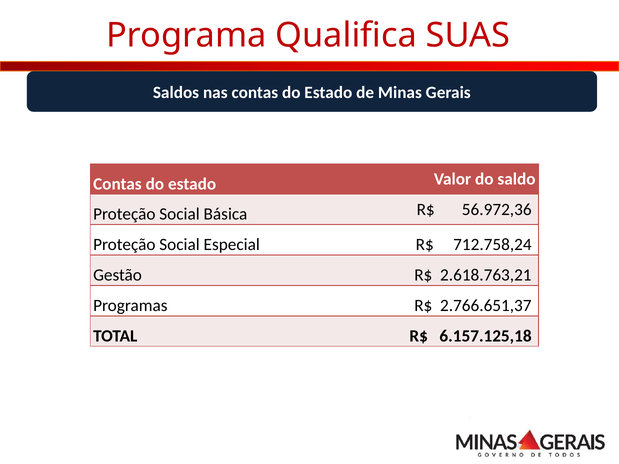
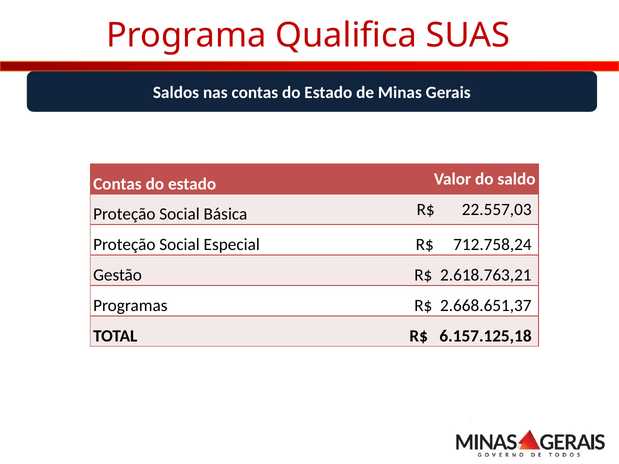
56.972,36: 56.972,36 -> 22.557,03
2.766.651,37: 2.766.651,37 -> 2.668.651,37
